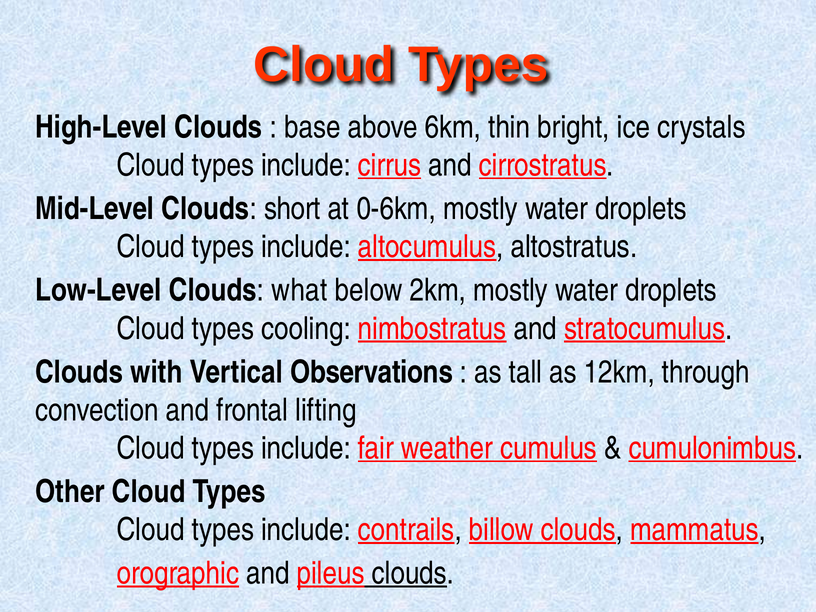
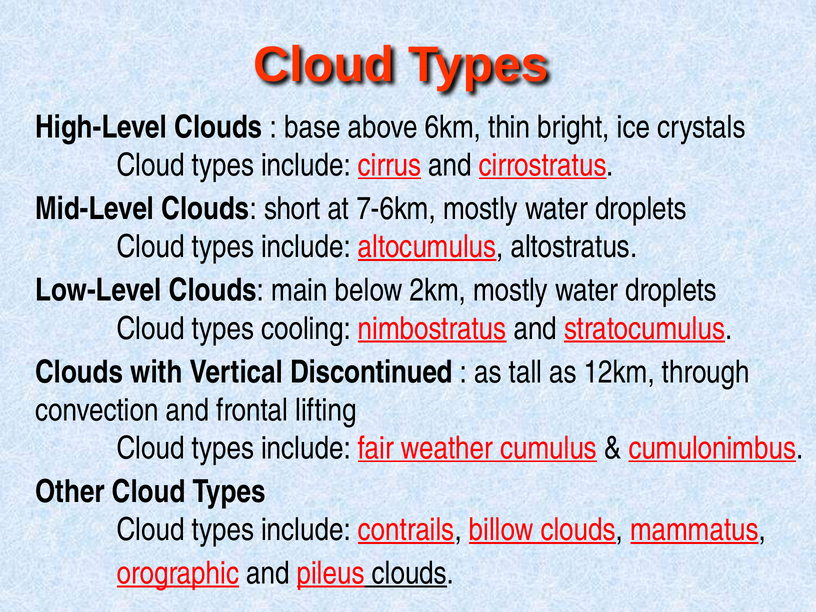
0-6km: 0-6km -> 7-6km
what: what -> main
Observations: Observations -> Discontinued
